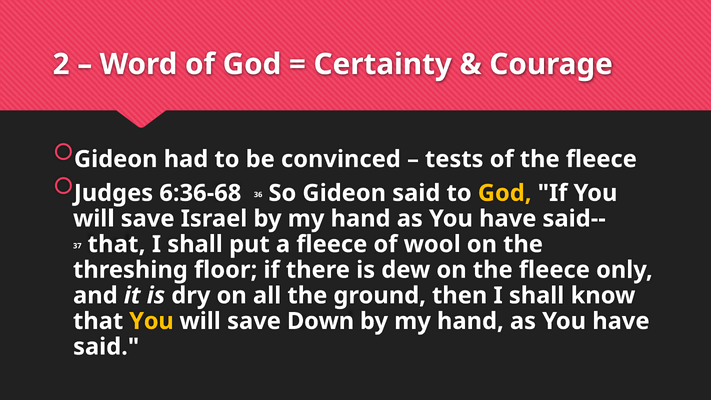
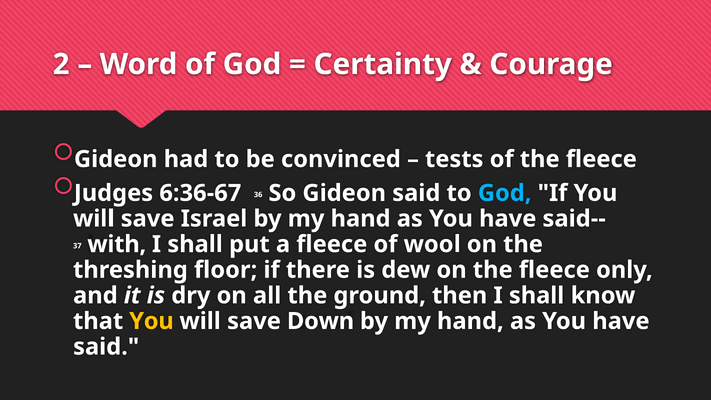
6:36-68: 6:36-68 -> 6:36-67
God at (505, 193) colour: yellow -> light blue
37 that: that -> with
